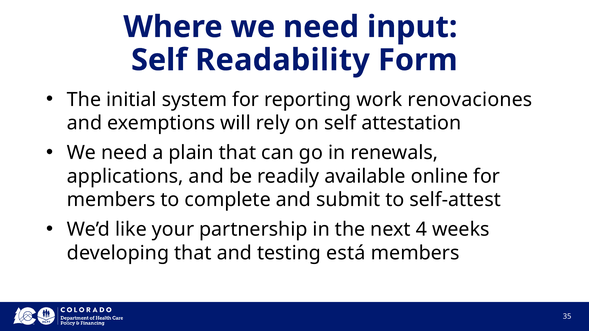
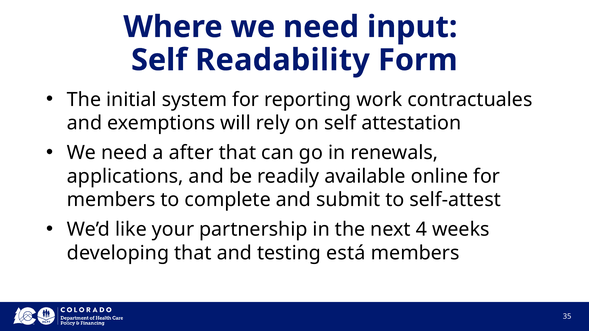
renovaciones: renovaciones -> contractuales
plain: plain -> after
